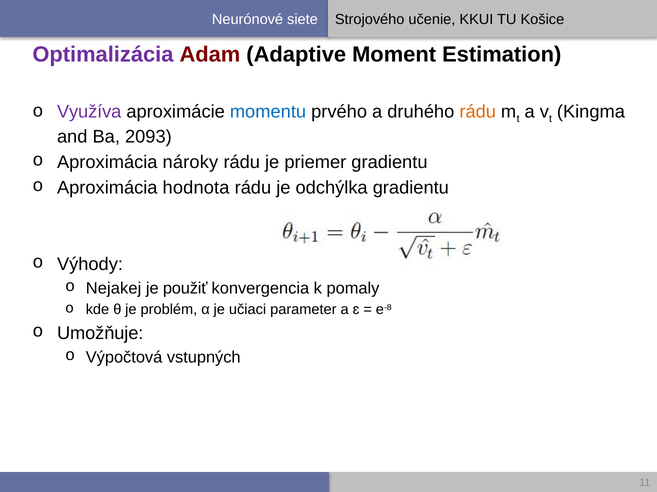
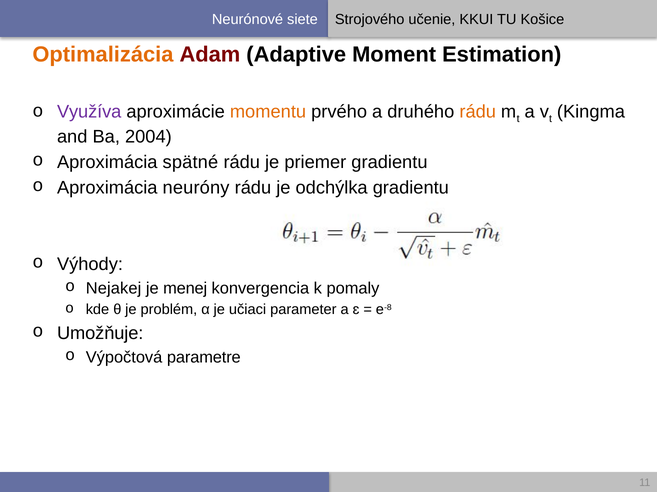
Optimalizácia colour: purple -> orange
momentu colour: blue -> orange
2093: 2093 -> 2004
nároky: nároky -> spätné
hodnota: hodnota -> neuróny
použiť: použiť -> menej
vstupných: vstupných -> parametre
